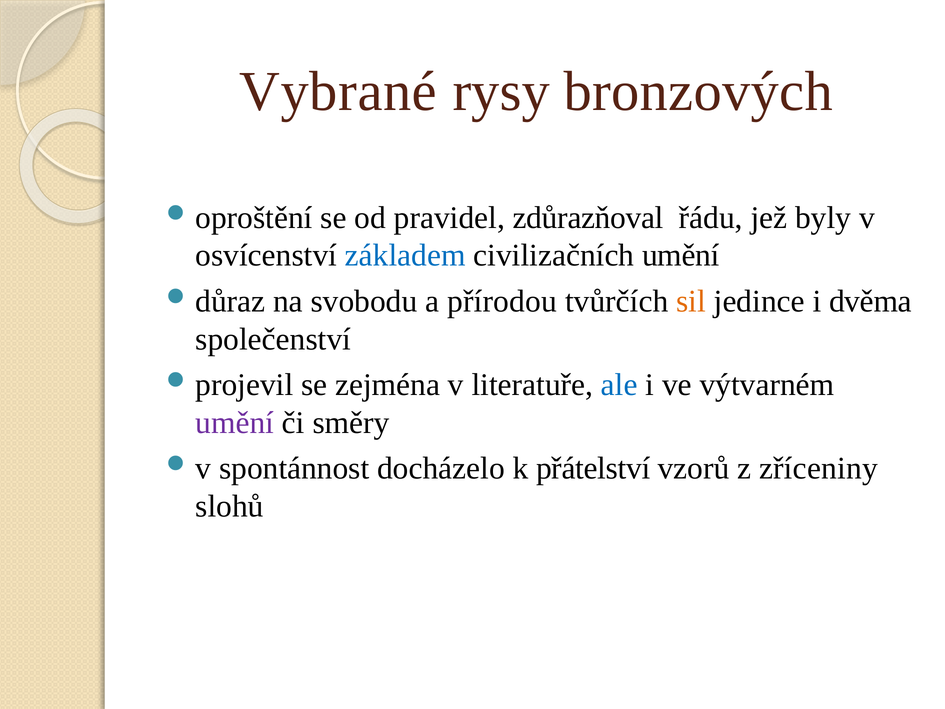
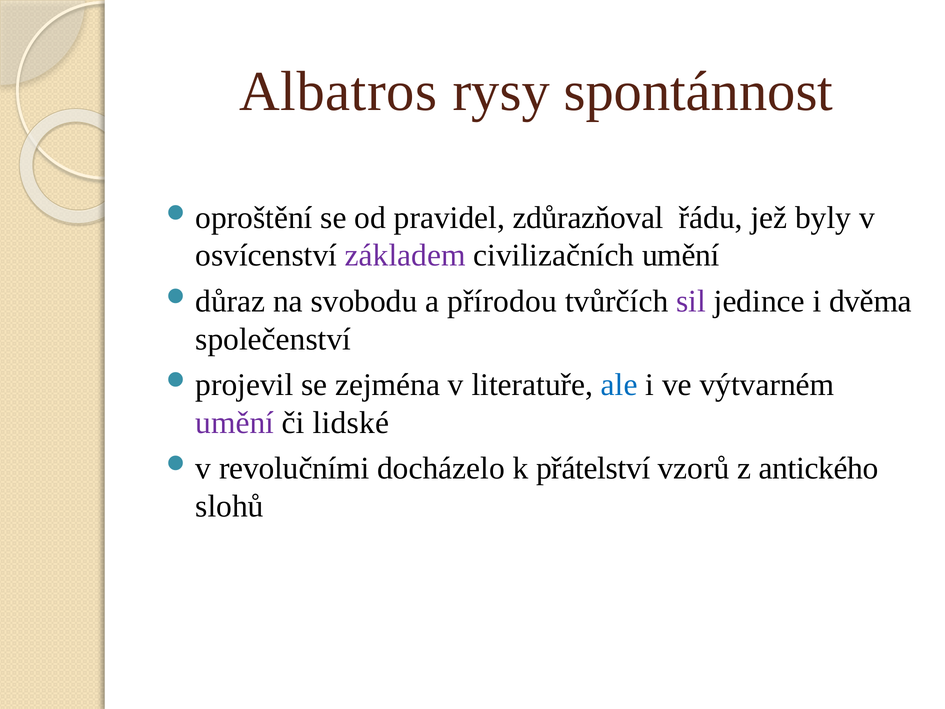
Vybrané: Vybrané -> Albatros
bronzových: bronzových -> spontánnost
základem colour: blue -> purple
sil colour: orange -> purple
směry: směry -> lidské
spontánnost: spontánnost -> revolučními
zříceniny: zříceniny -> antického
